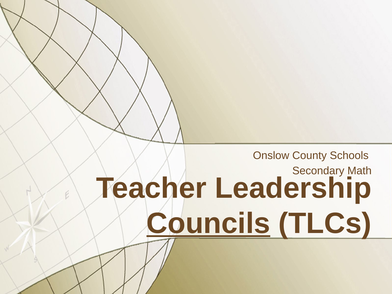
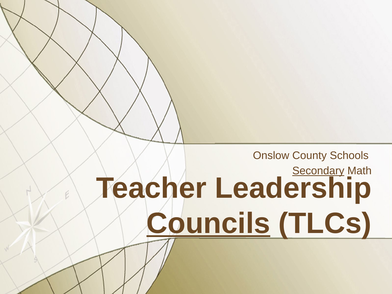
Secondary underline: none -> present
